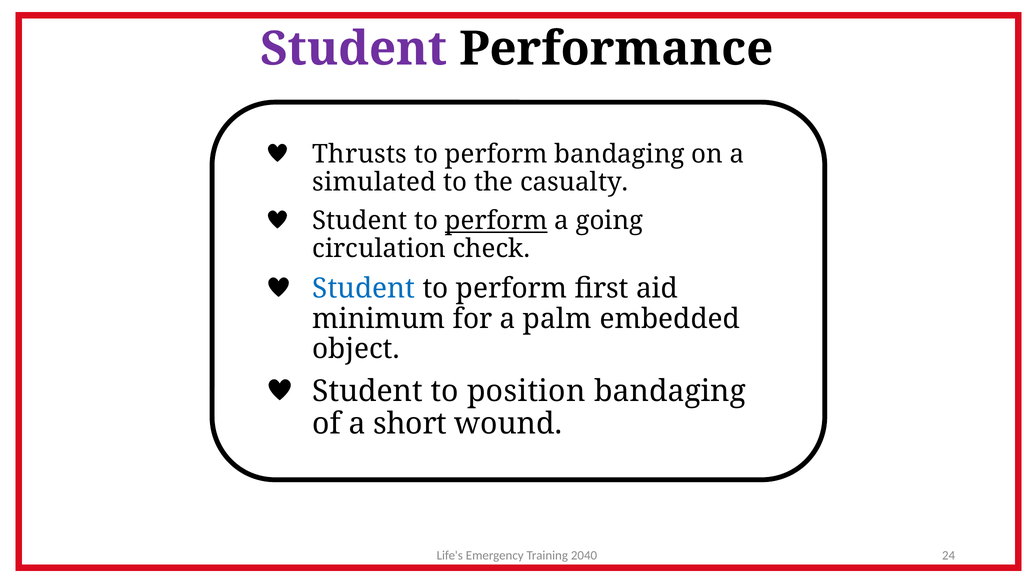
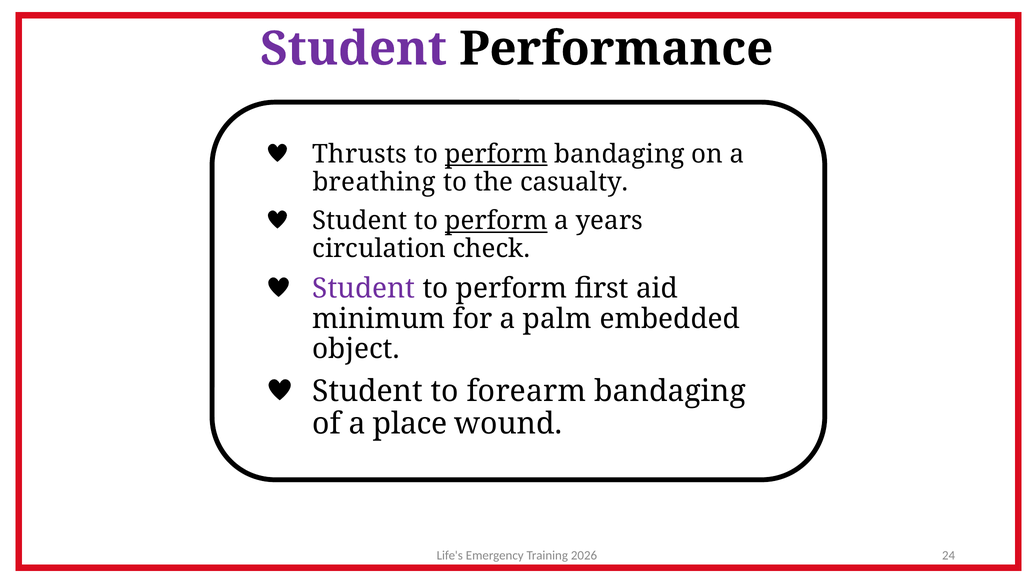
perform at (496, 154) underline: none -> present
simulated: simulated -> breathing
going: going -> years
Student at (364, 288) colour: blue -> purple
position: position -> forearm
short: short -> place
2040: 2040 -> 2026
